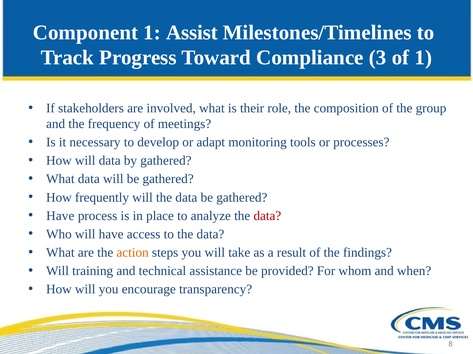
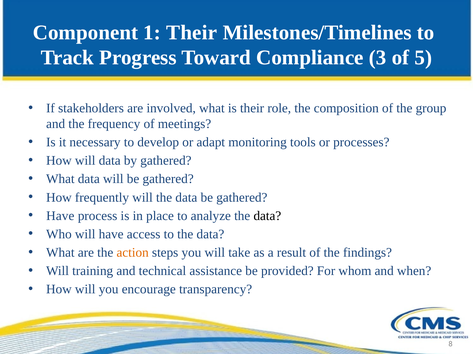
1 Assist: Assist -> Their
of 1: 1 -> 5
data at (267, 216) colour: red -> black
